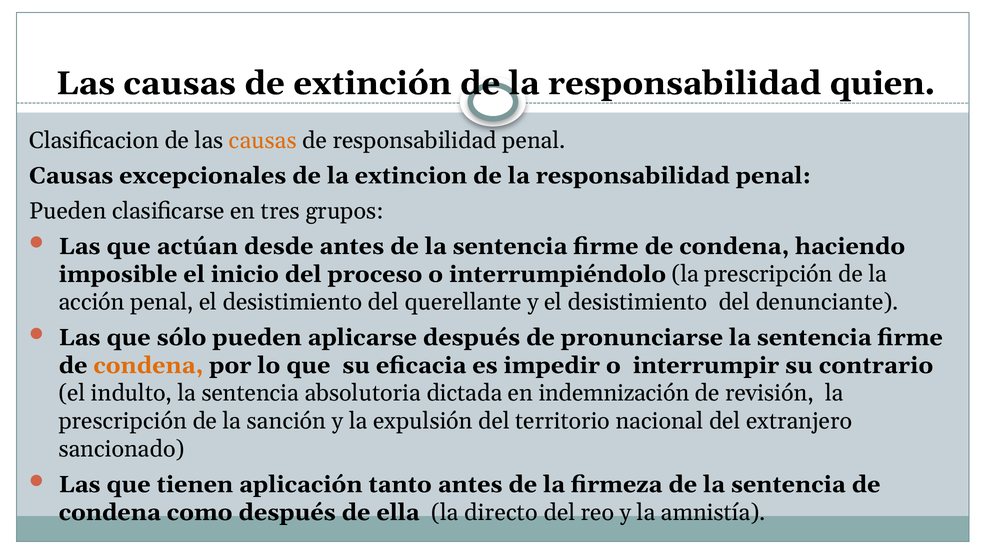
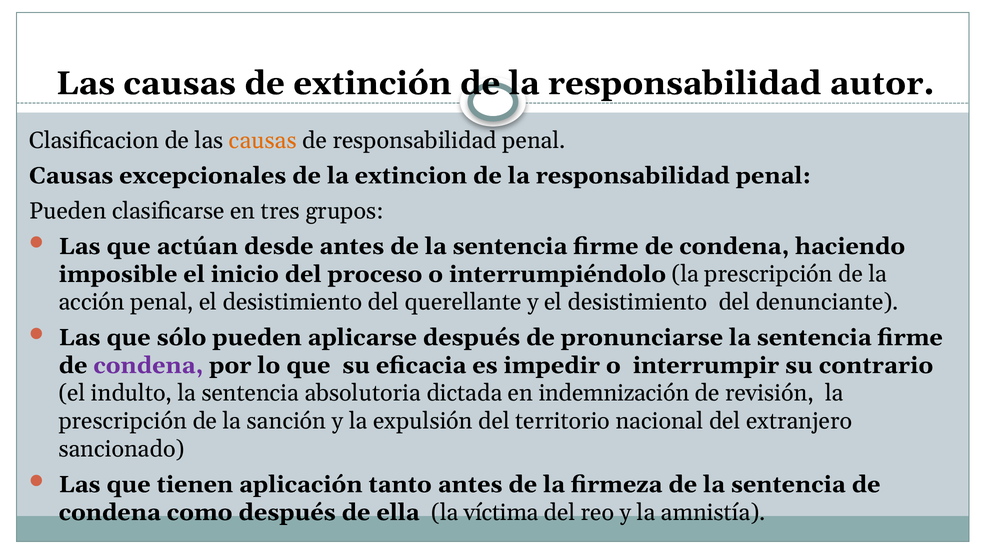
quien: quien -> autor
condena at (148, 366) colour: orange -> purple
directo: directo -> víctima
